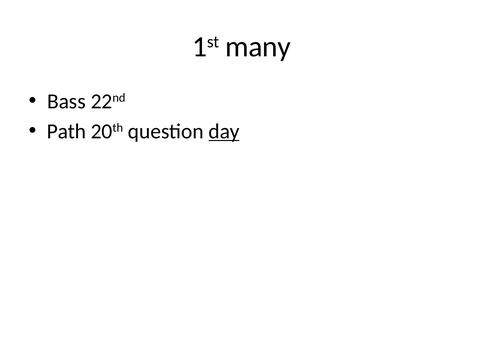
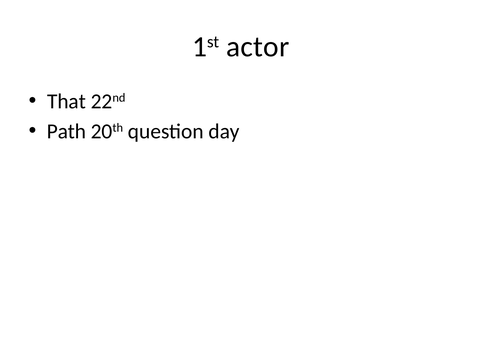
many: many -> actor
Bass: Bass -> That
day underline: present -> none
